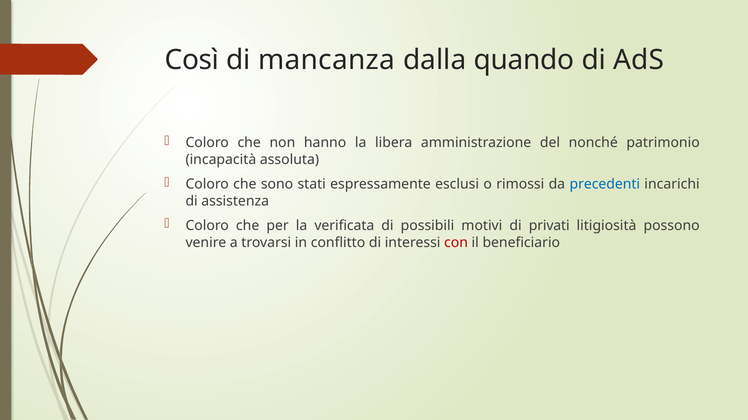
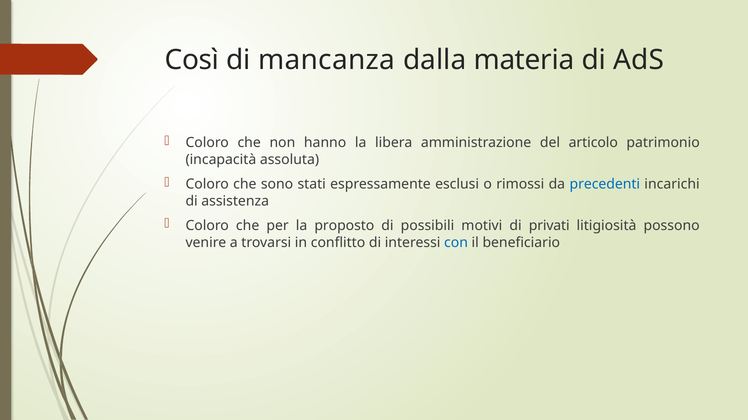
quando: quando -> materia
nonché: nonché -> articolo
verificata: verificata -> proposto
con colour: red -> blue
